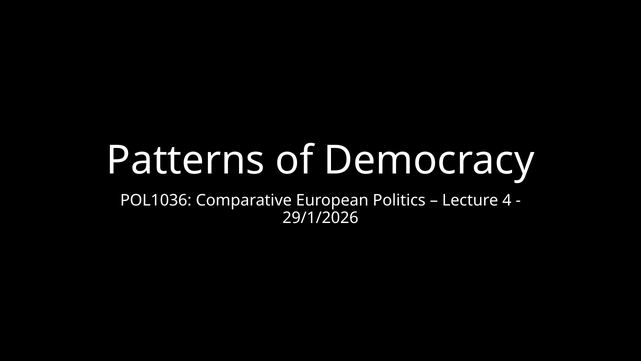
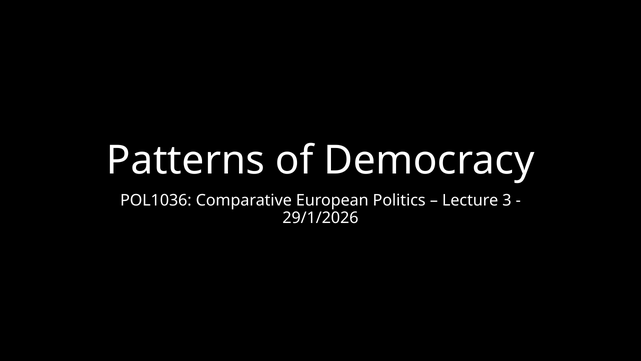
4: 4 -> 3
